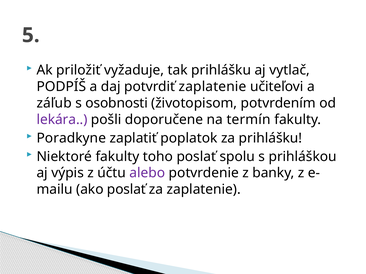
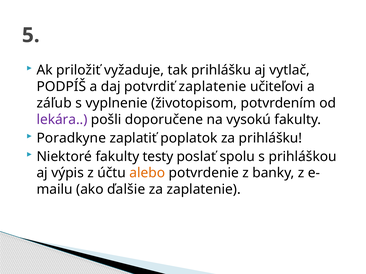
osobnosti: osobnosti -> vyplnenie
termín: termín -> vysokú
toho: toho -> testy
alebo colour: purple -> orange
ako poslať: poslať -> ďalšie
